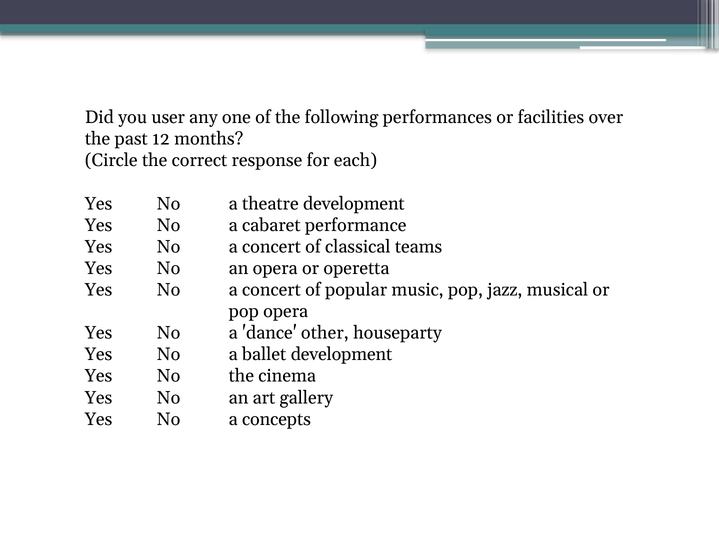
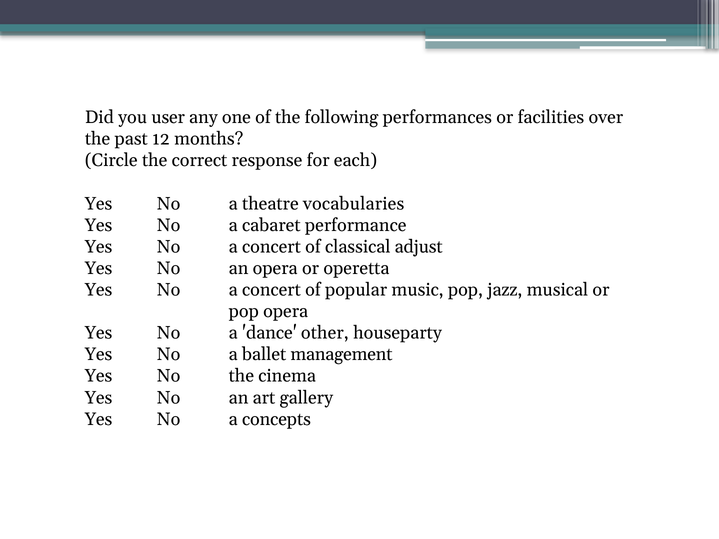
theatre development: development -> vocabularies
teams: teams -> adjust
ballet development: development -> management
